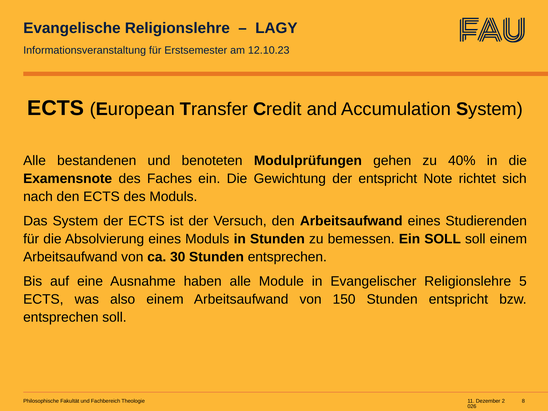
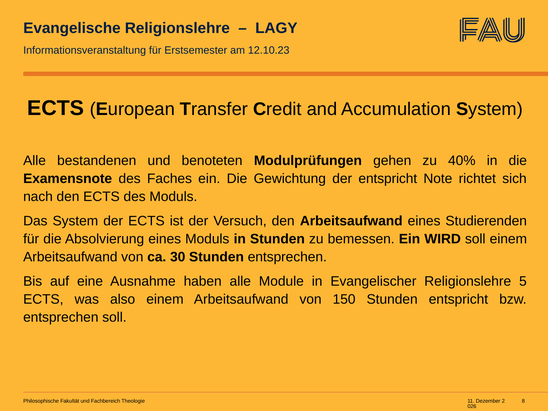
Ein SOLL: SOLL -> WIRD
